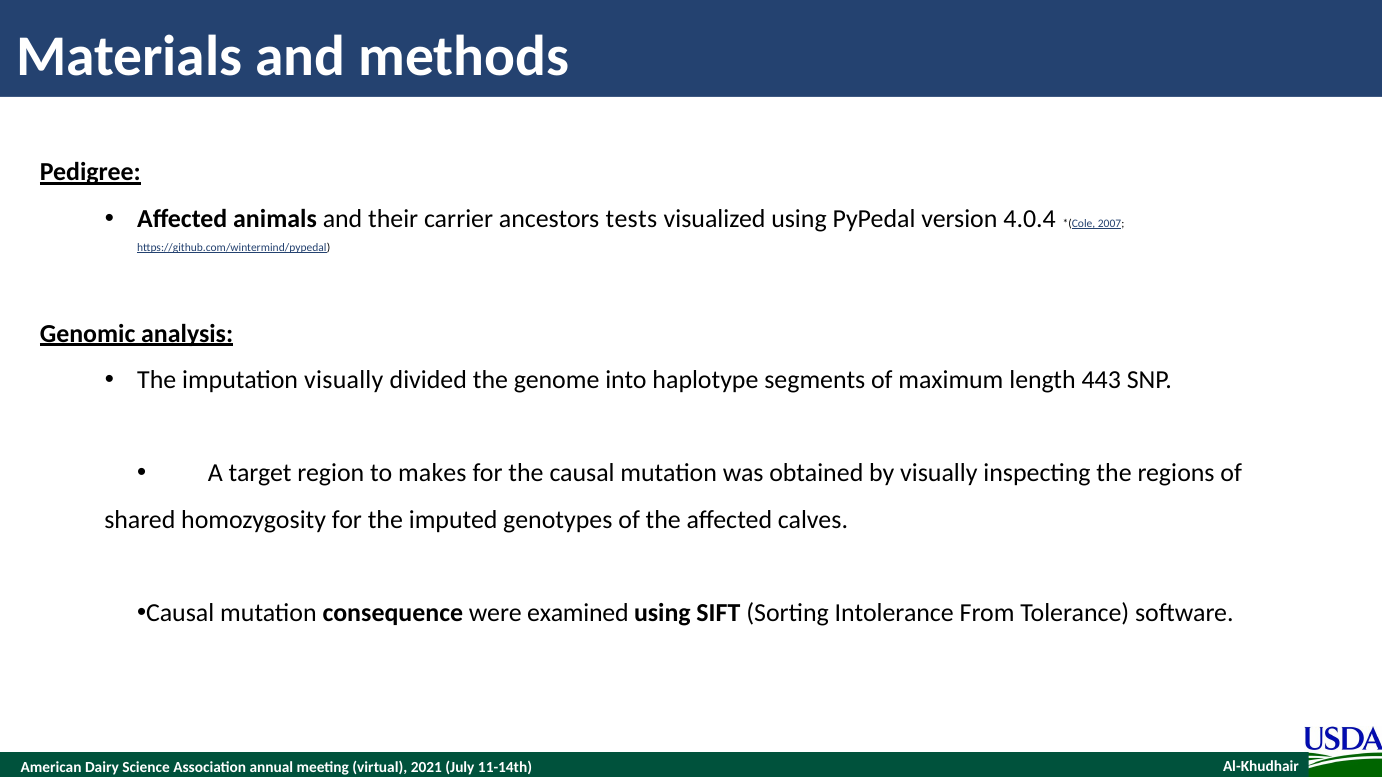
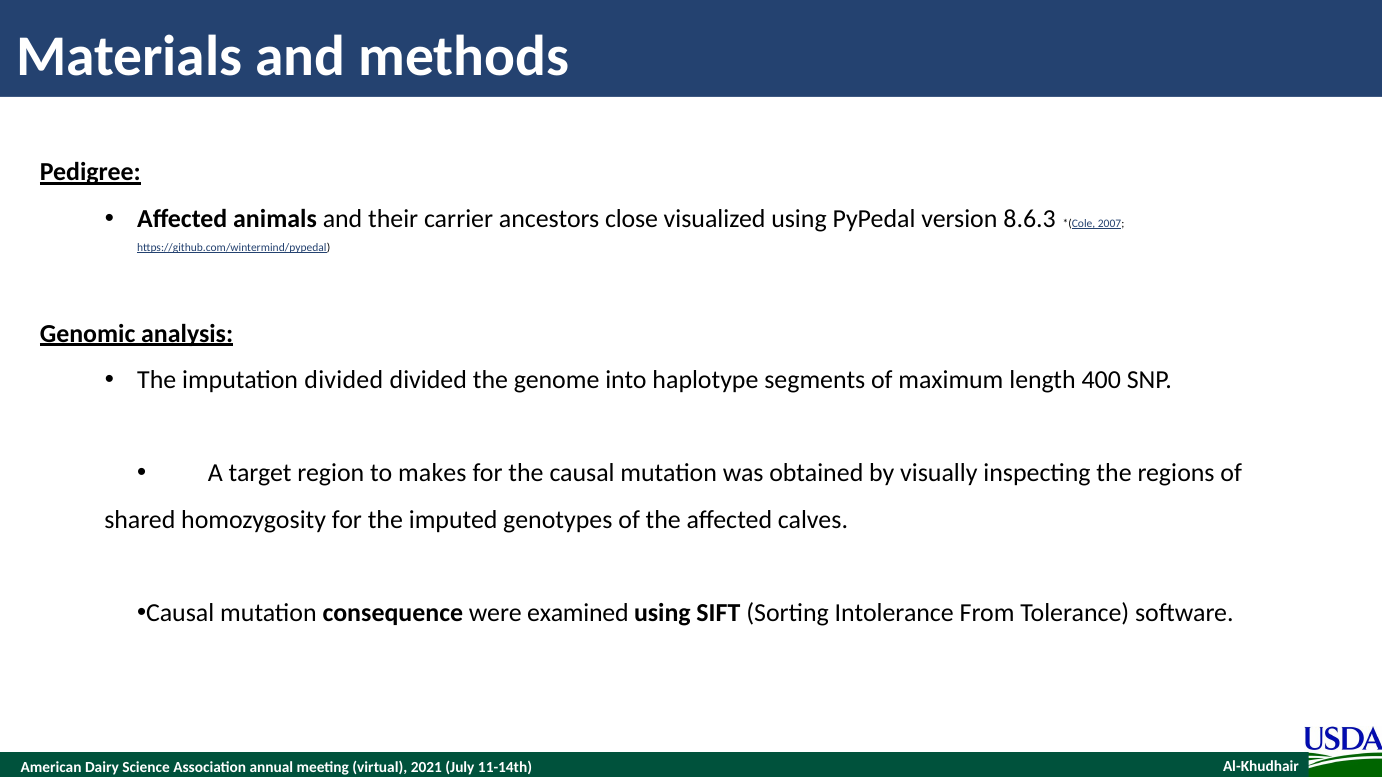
tests: tests -> close
4.0.4: 4.0.4 -> 8.6.3
imputation visually: visually -> divided
443: 443 -> 400
